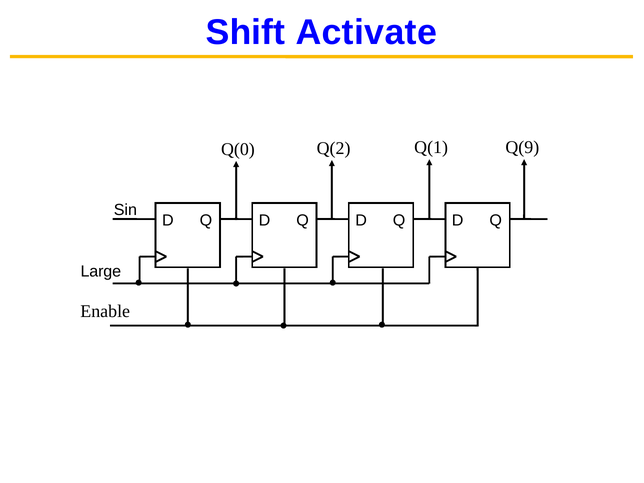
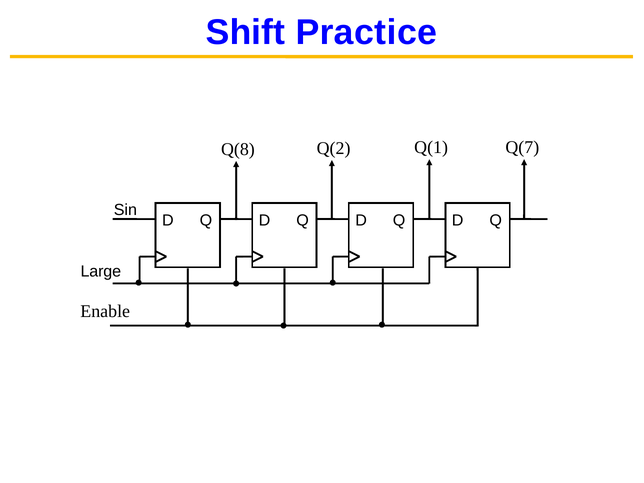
Activate: Activate -> Practice
Q(0: Q(0 -> Q(8
Q(9: Q(9 -> Q(7
